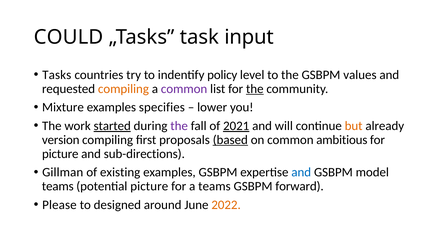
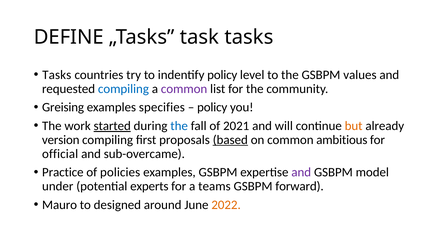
COULD: COULD -> DEFINE
task input: input -> tasks
compiling at (123, 89) colour: orange -> blue
the at (255, 89) underline: present -> none
Mixture: Mixture -> Greising
lower at (212, 107): lower -> policy
the at (179, 126) colour: purple -> blue
2021 underline: present -> none
picture at (60, 154): picture -> official
sub-directions: sub-directions -> sub-overcame
Gillman: Gillman -> Practice
existing: existing -> policies
and at (301, 172) colour: blue -> purple
teams at (58, 186): teams -> under
potential picture: picture -> experts
Please: Please -> Mauro
